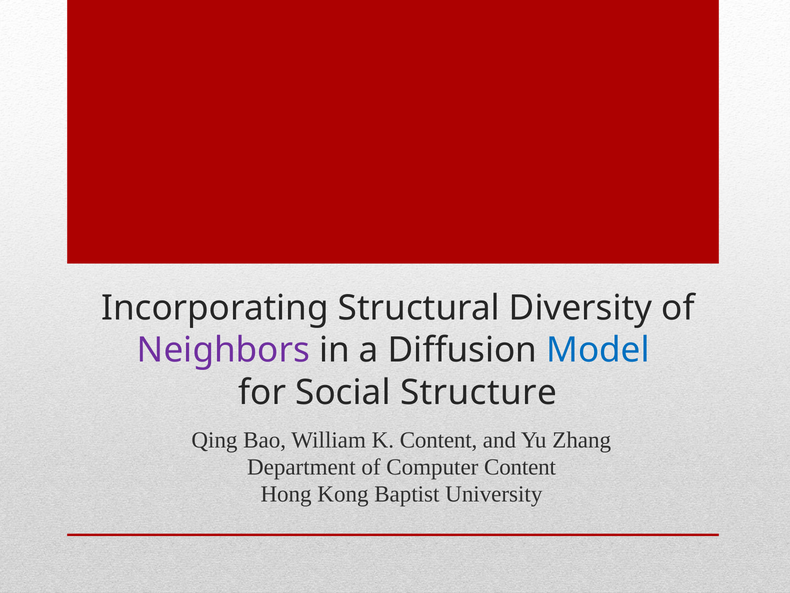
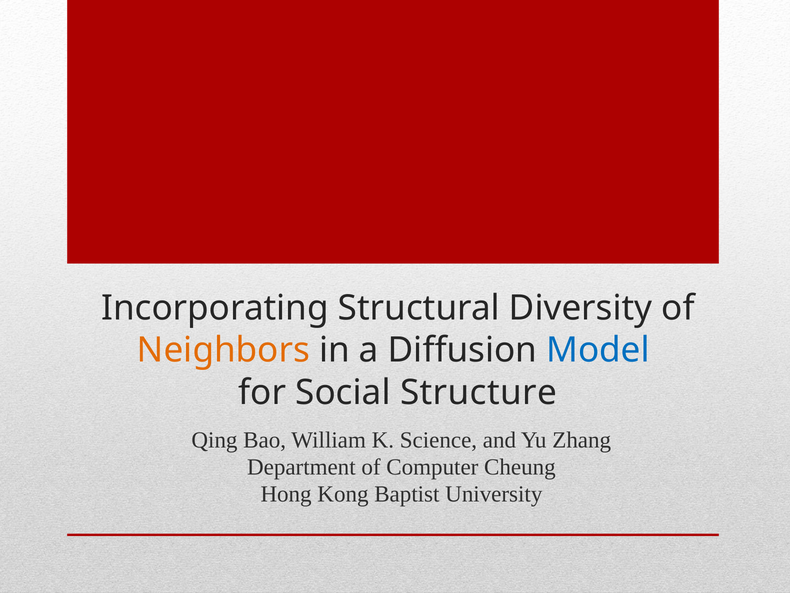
Neighbors colour: purple -> orange
K Content: Content -> Science
Computer Content: Content -> Cheung
